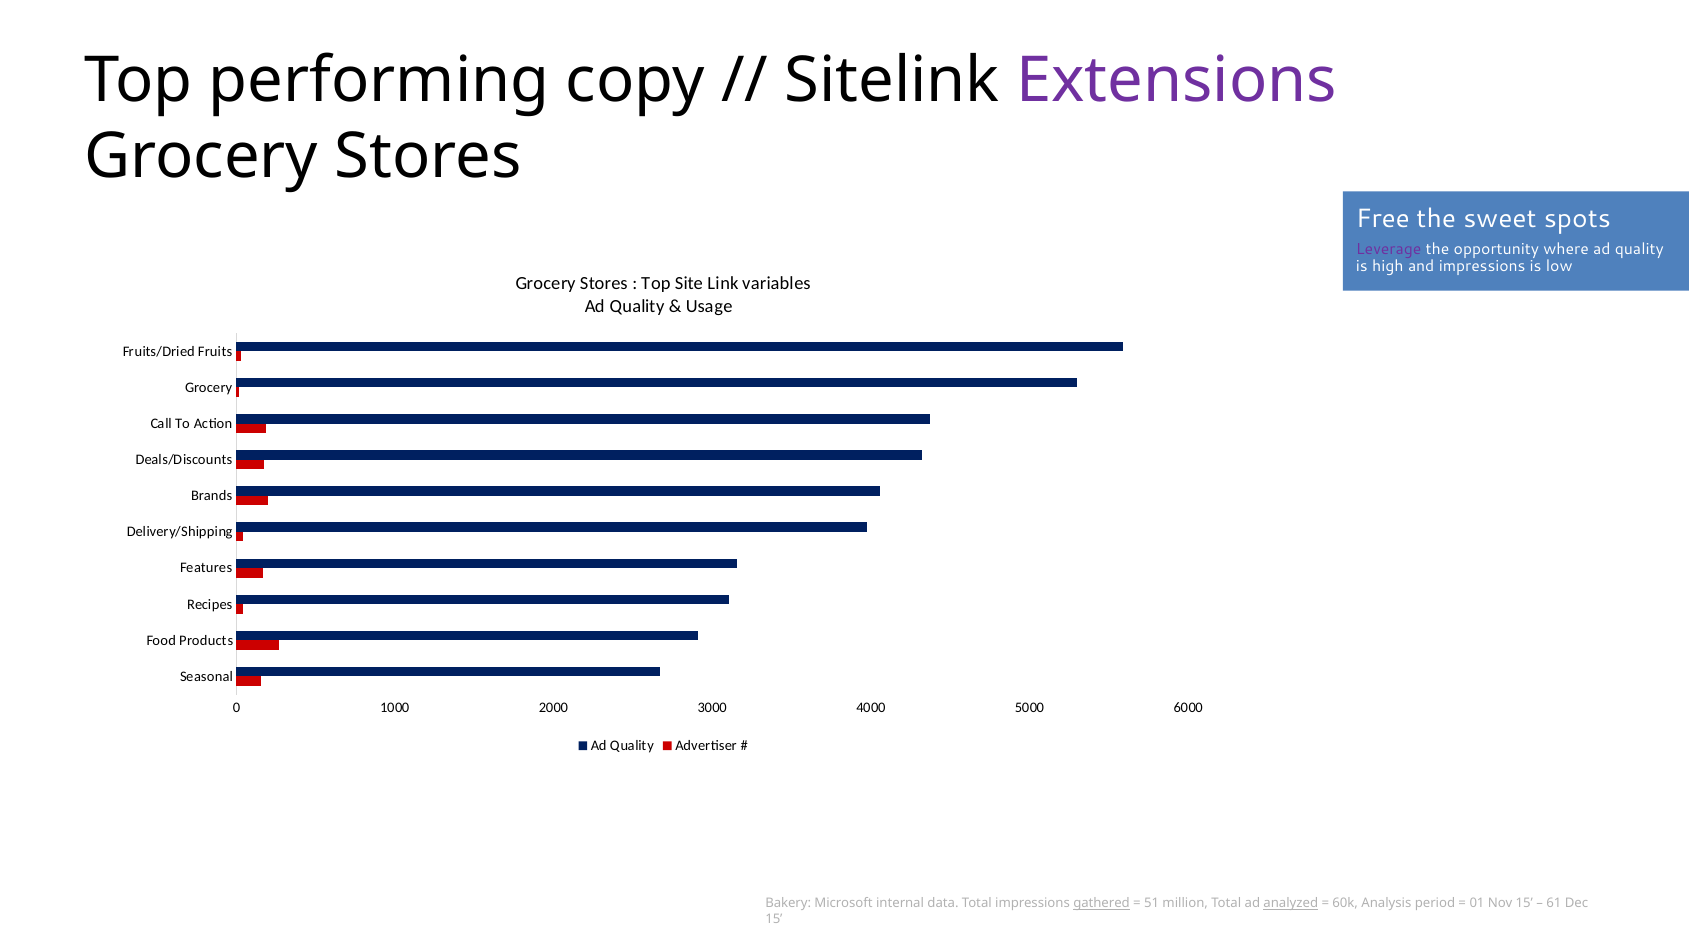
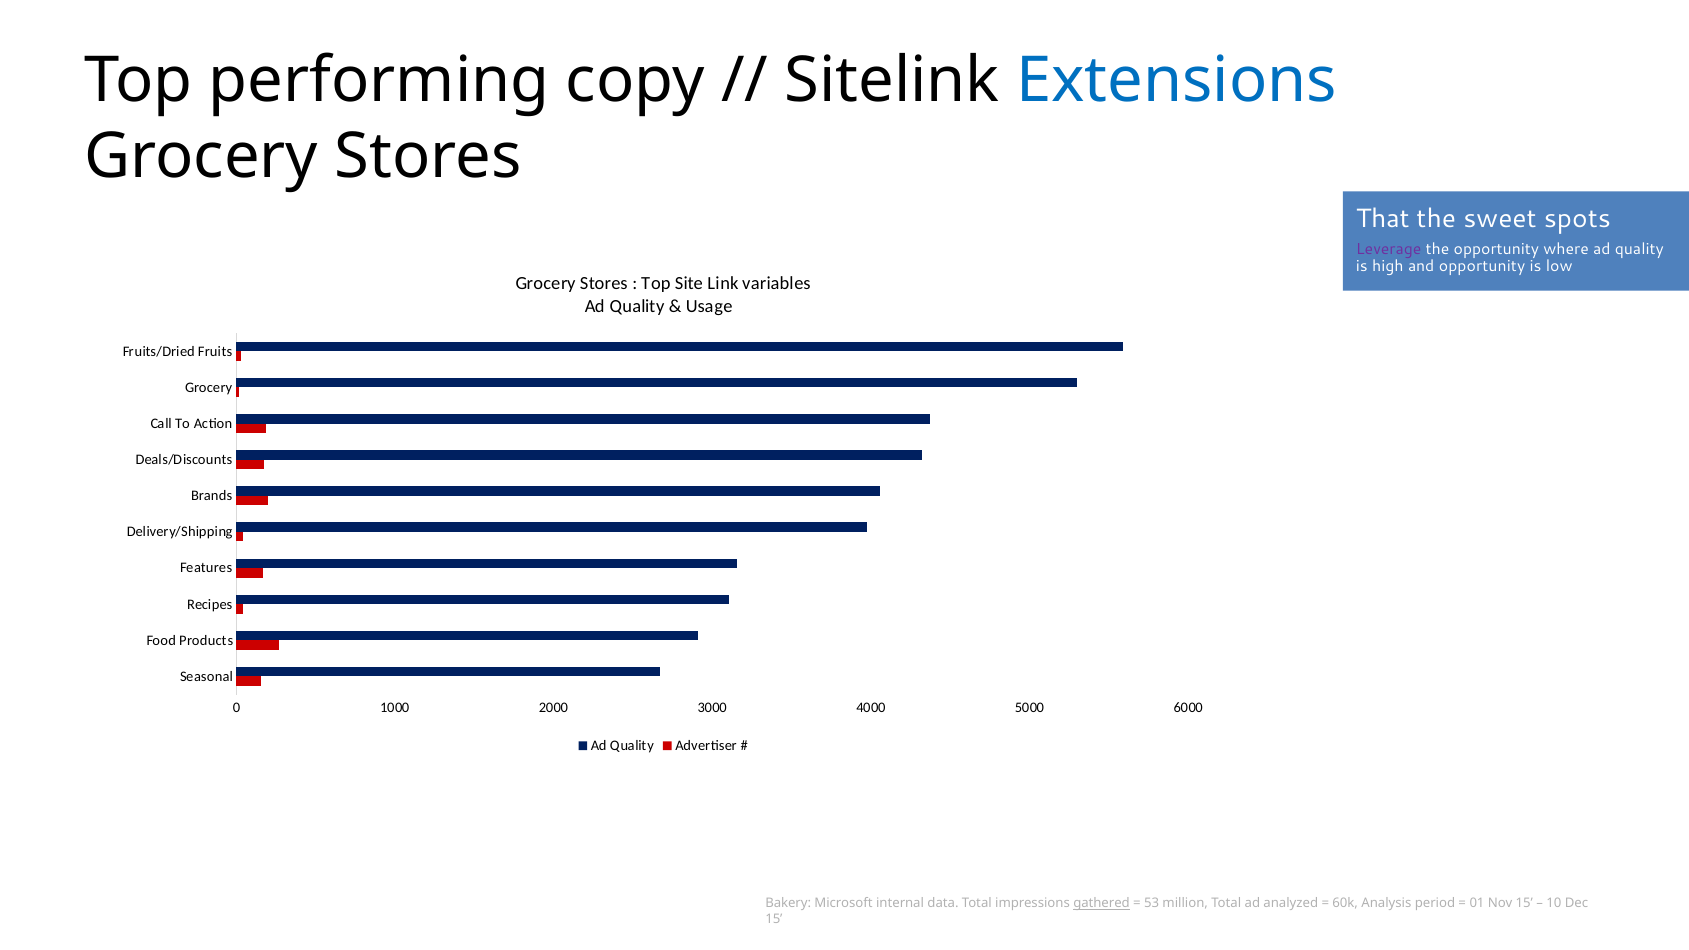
Extensions colour: purple -> blue
Free: Free -> That
and impressions: impressions -> opportunity
51: 51 -> 53
analyzed underline: present -> none
61: 61 -> 10
